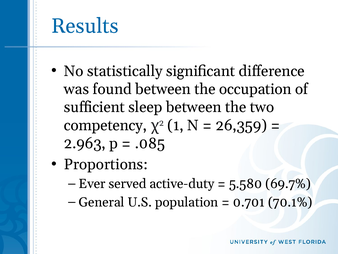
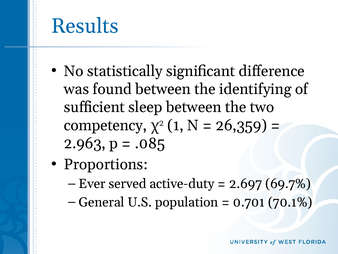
occupation: occupation -> identifying
5.580: 5.580 -> 2.697
